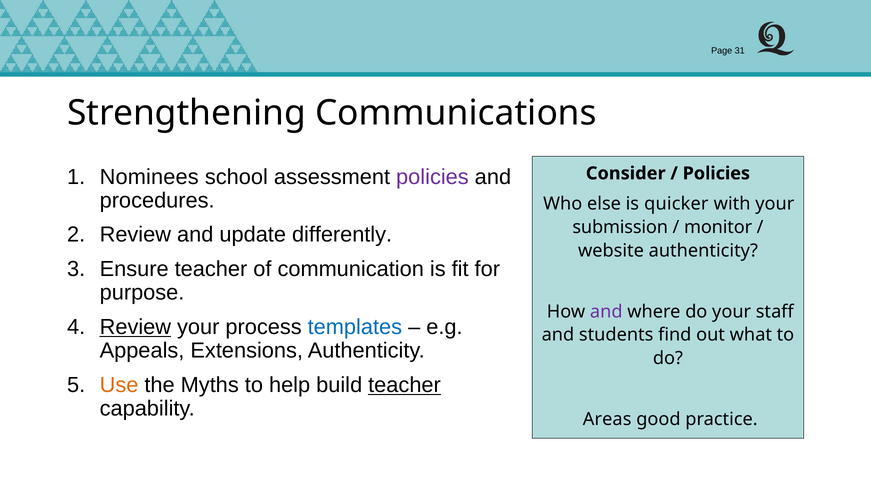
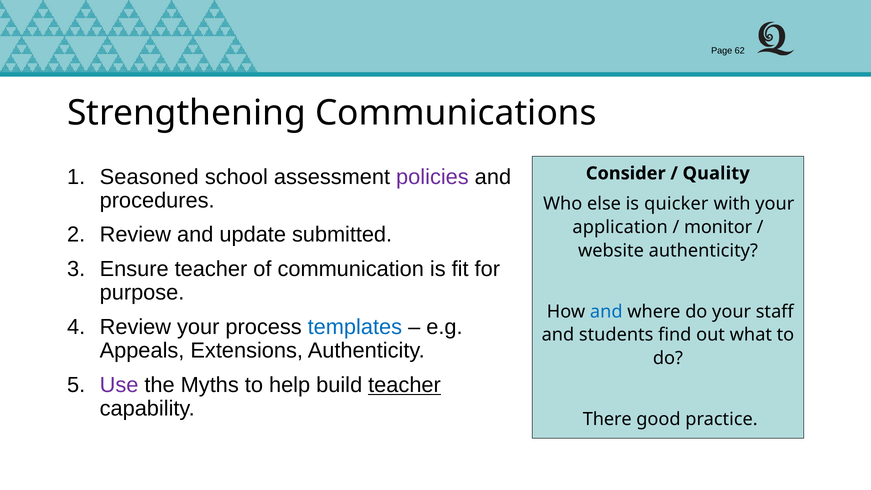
31: 31 -> 62
Nominees: Nominees -> Seasoned
Policies at (716, 173): Policies -> Quality
submission: submission -> application
differently: differently -> submitted
and at (606, 312) colour: purple -> blue
Review at (135, 327) underline: present -> none
Use colour: orange -> purple
Areas: Areas -> There
